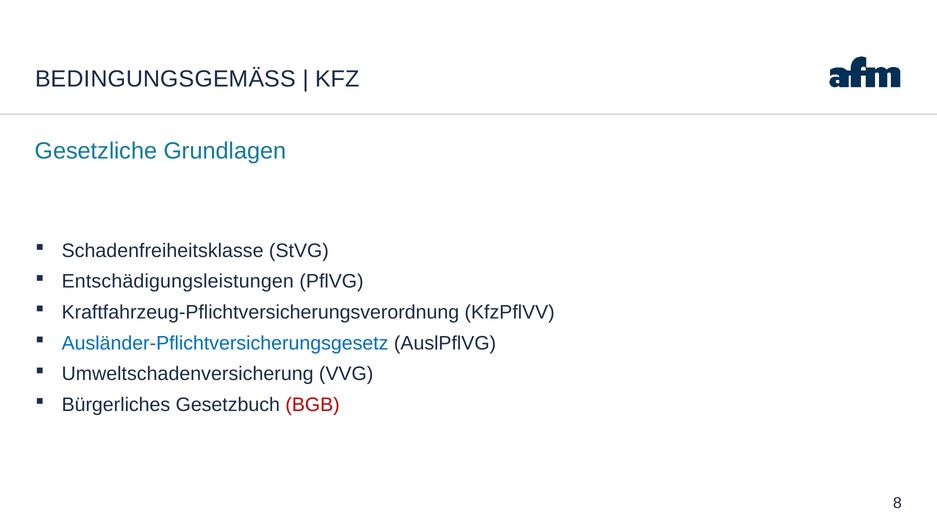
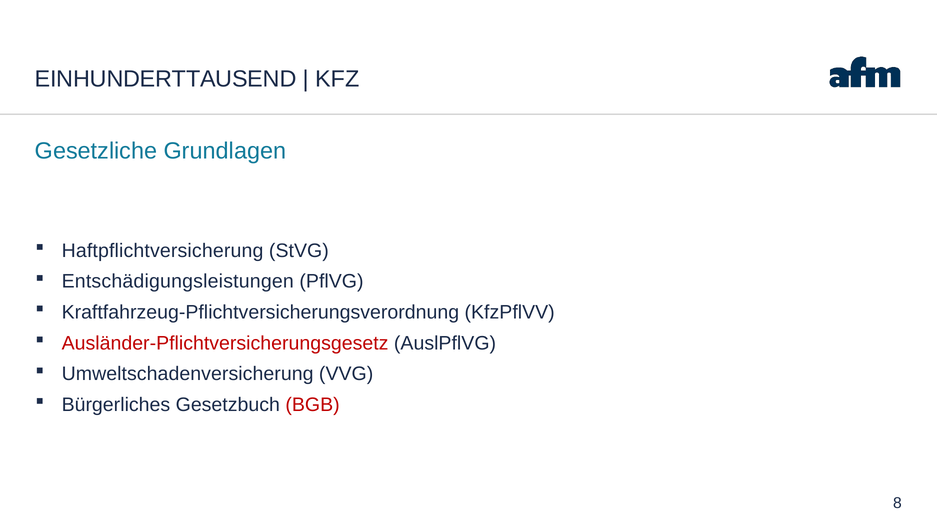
BEDINGUNGSGEMÄSS: BEDINGUNGSGEMÄSS -> EINHUNDERTTAUSEND
Schadenfreiheitsklasse: Schadenfreiheitsklasse -> Haftpflichtversicherung
Ausländer-Pflichtversicherungsgesetz colour: blue -> red
